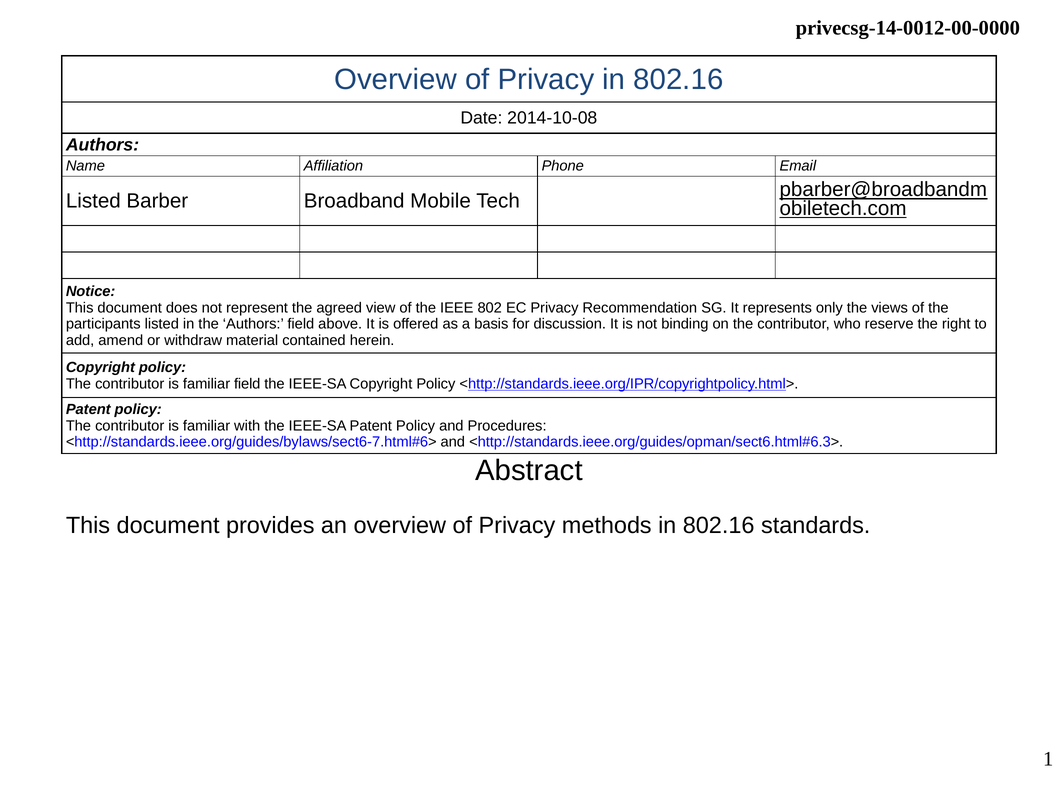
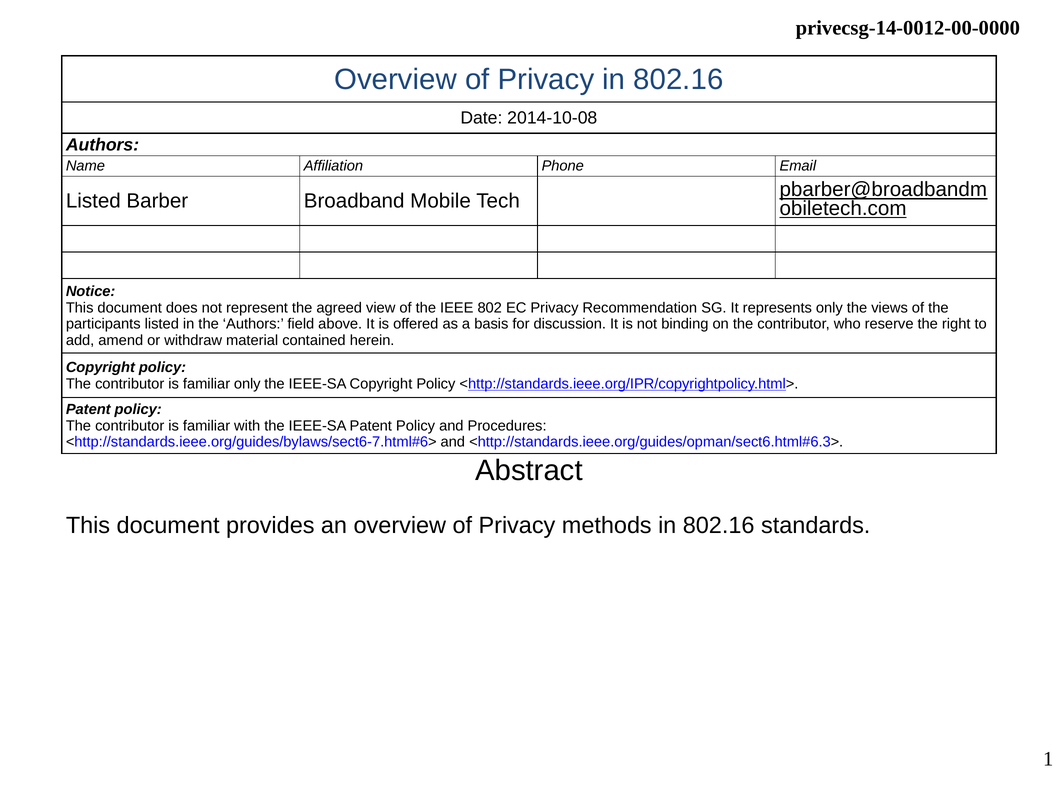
familiar field: field -> only
